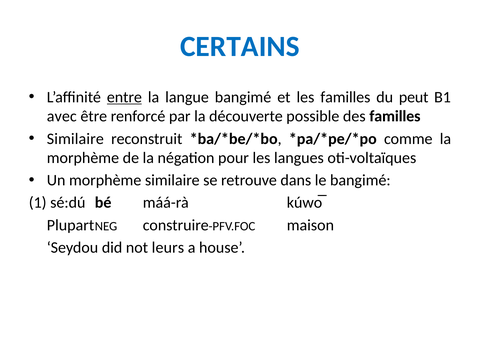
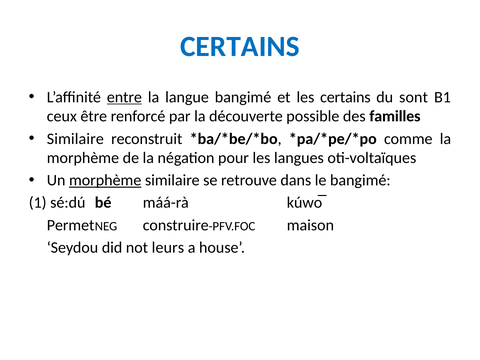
les familles: familles -> certains
peut: peut -> sont
avec: avec -> ceux
morphème at (105, 180) underline: none -> present
Plupart: Plupart -> Permet
